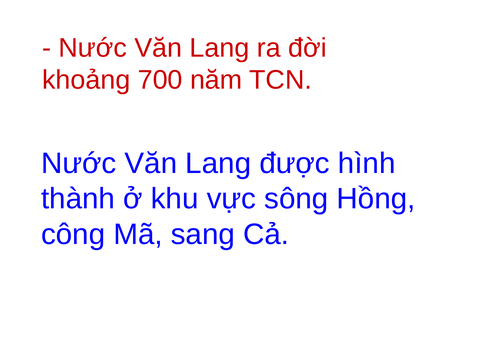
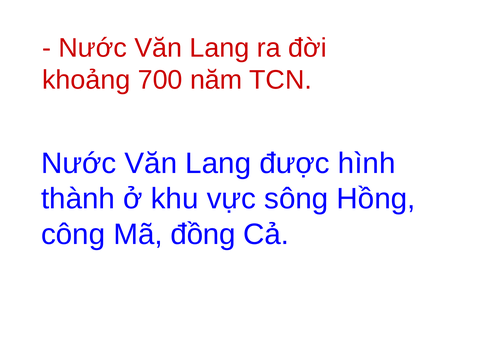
sang: sang -> đồng
